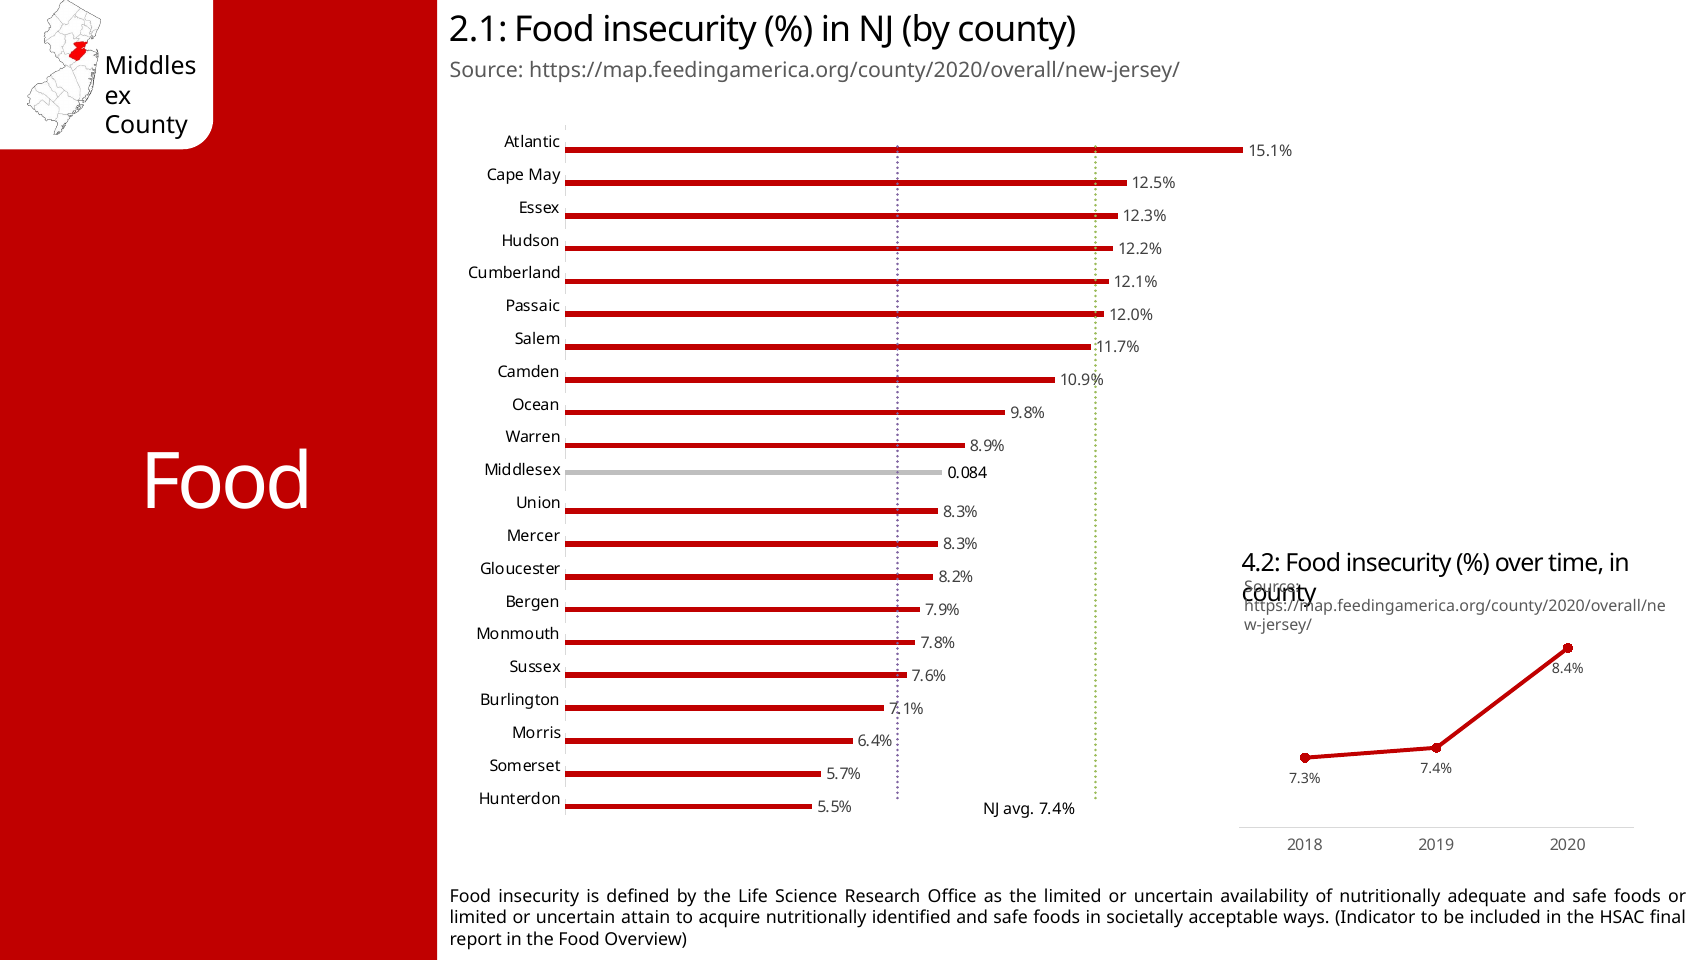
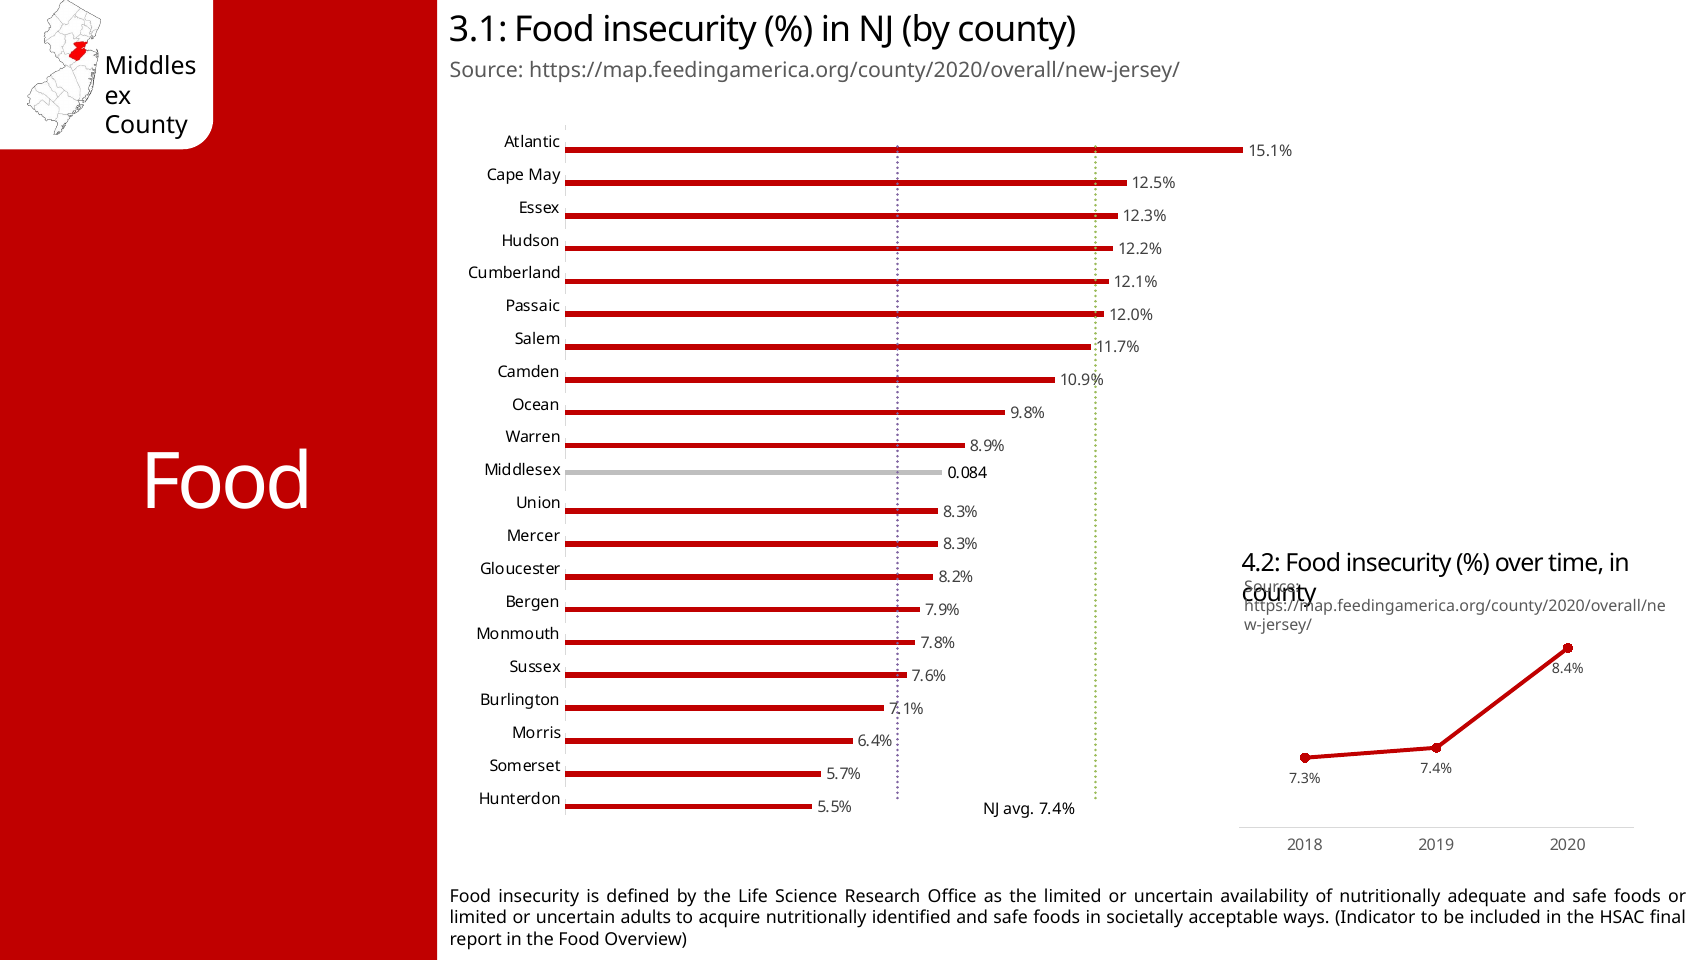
2.1: 2.1 -> 3.1
attain: attain -> adults
